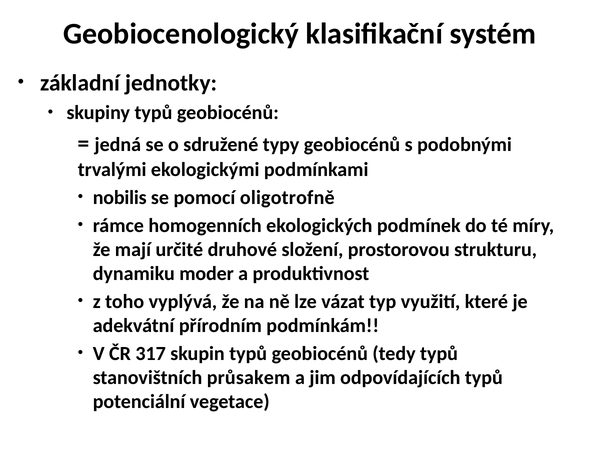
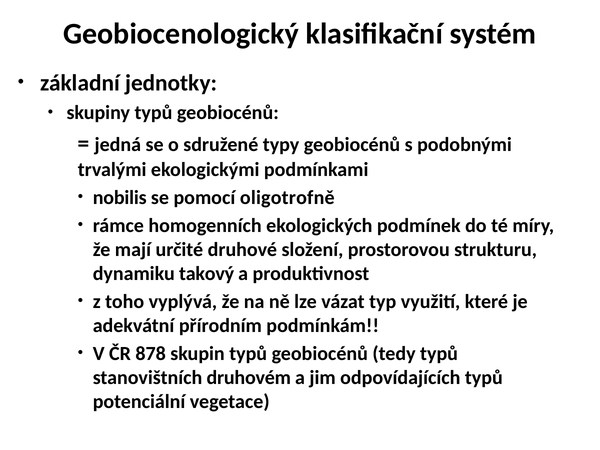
moder: moder -> takový
317: 317 -> 878
průsakem: průsakem -> druhovém
